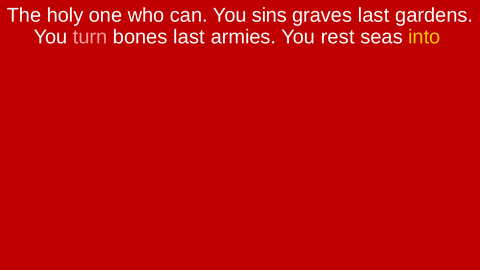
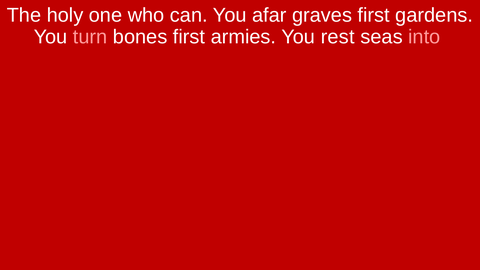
sins: sins -> afar
graves last: last -> first
bones last: last -> first
into colour: yellow -> pink
